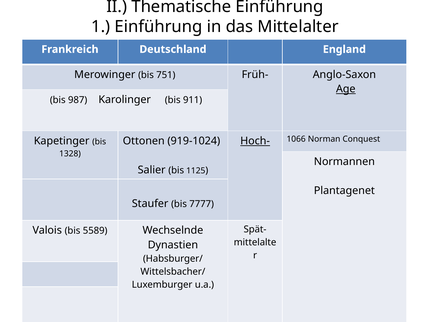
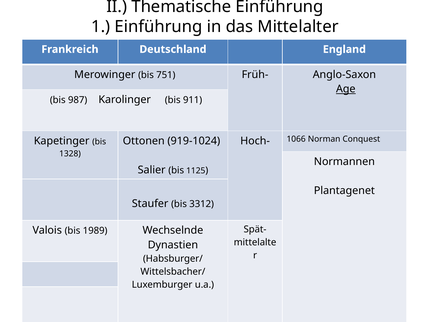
Hoch- underline: present -> none
7777: 7777 -> 3312
5589: 5589 -> 1989
